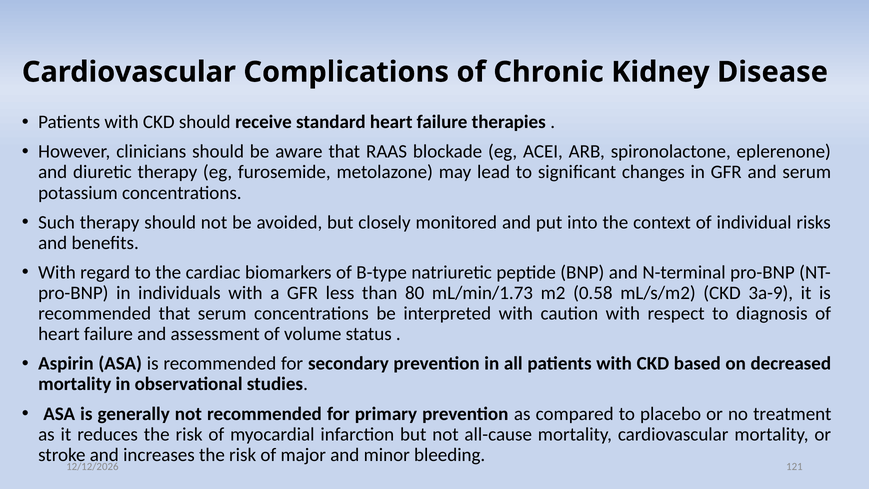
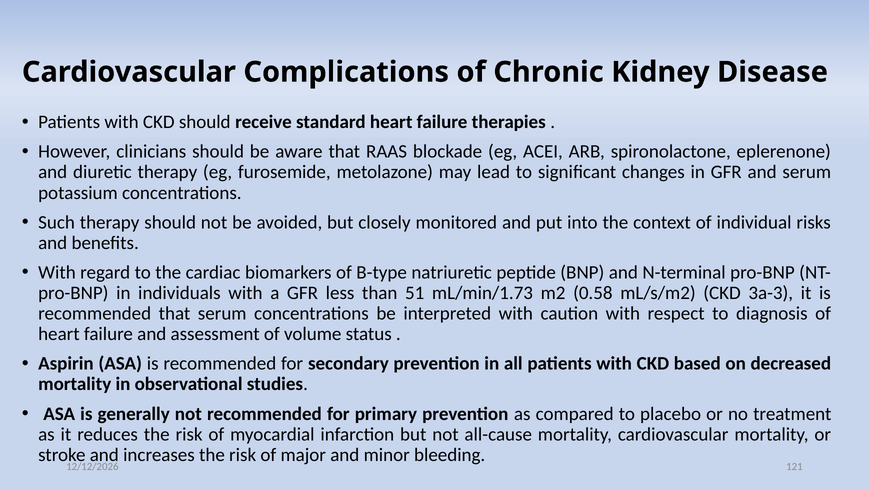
80: 80 -> 51
3a-9: 3a-9 -> 3a-3
